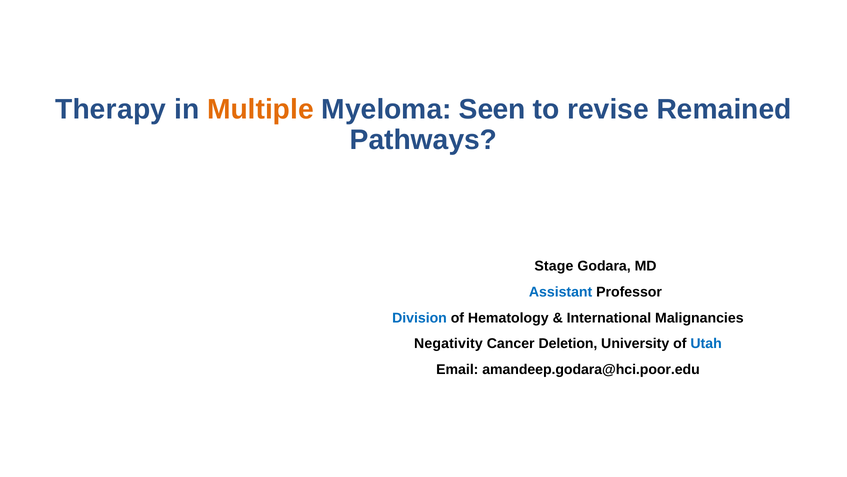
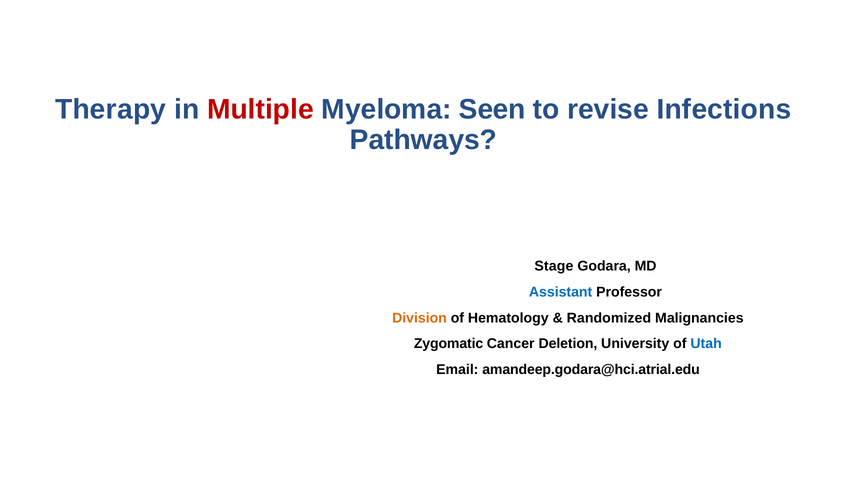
Multiple colour: orange -> red
Remained: Remained -> Infections
Division colour: blue -> orange
International: International -> Randomized
Negativity: Negativity -> Zygomatic
amandeep.godara@hci.poor.edu: amandeep.godara@hci.poor.edu -> amandeep.godara@hci.atrial.edu
